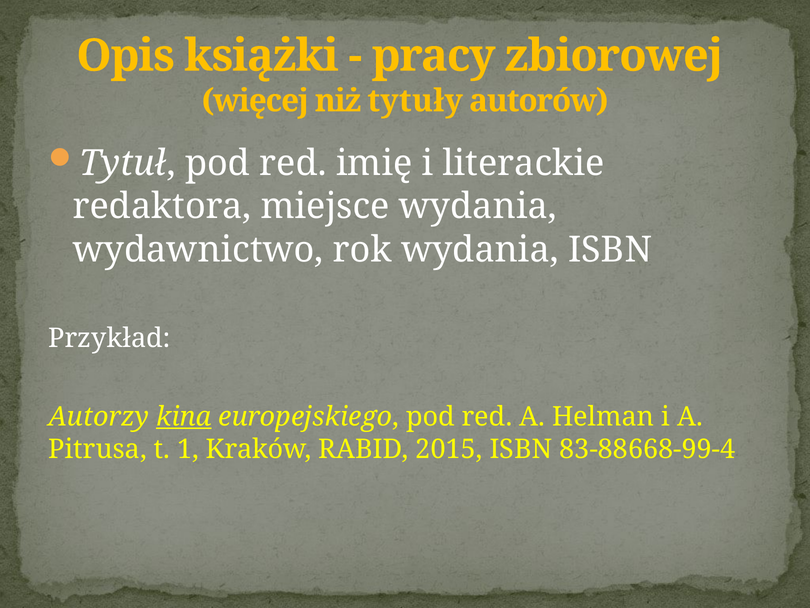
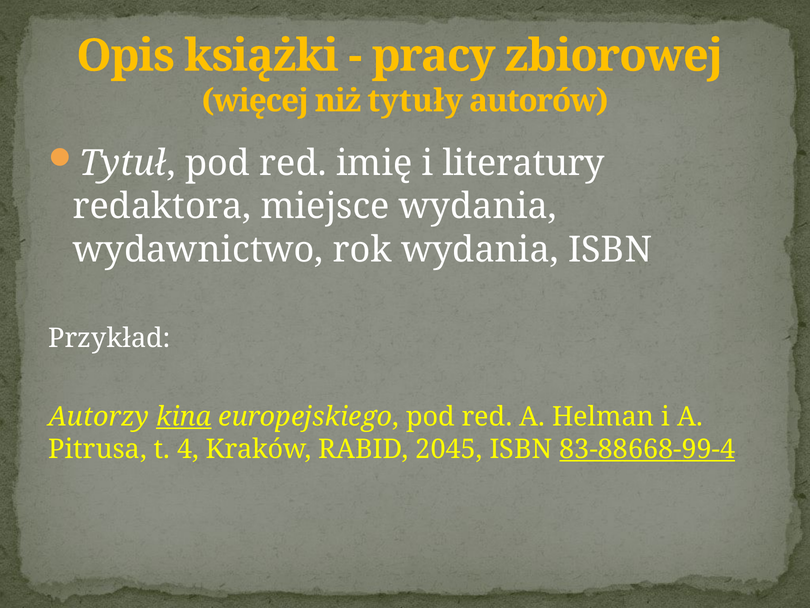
literackie: literackie -> literatury
1: 1 -> 4
2015: 2015 -> 2045
83-88668-99-4 underline: none -> present
